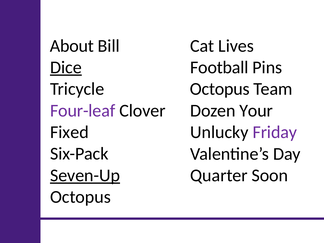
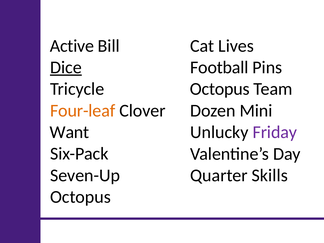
About: About -> Active
Four-leaf colour: purple -> orange
Your: Your -> Mini
Fixed: Fixed -> Want
Seven-Up underline: present -> none
Soon: Soon -> Skills
